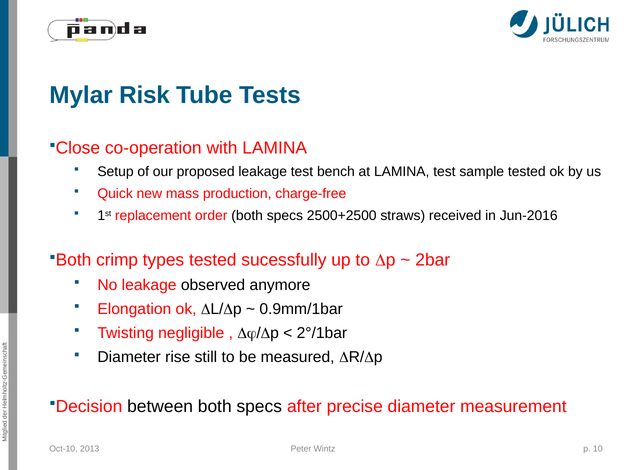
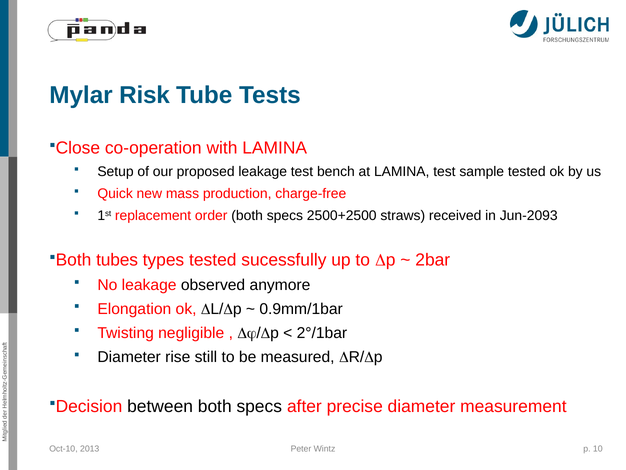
Jun-2016: Jun-2016 -> Jun-2093
crimp: crimp -> tubes
